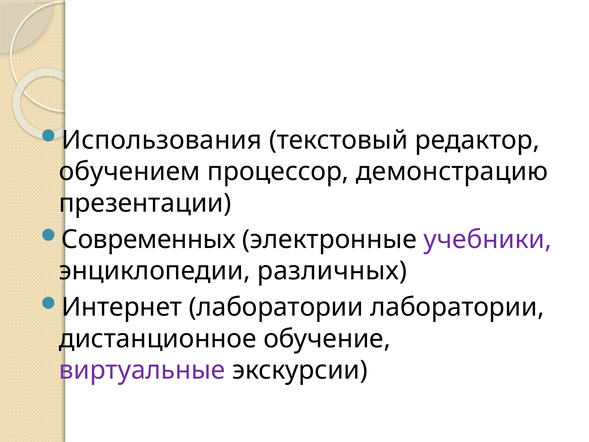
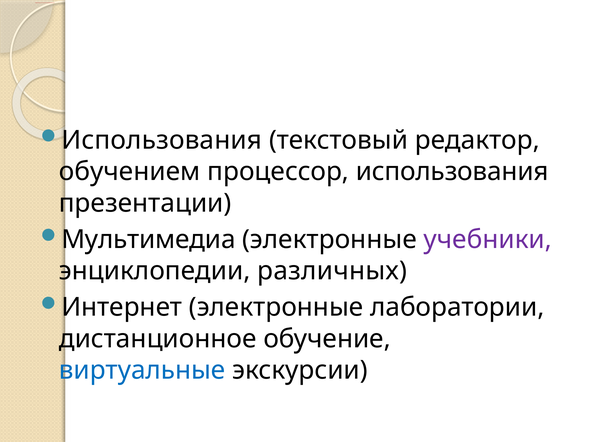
процессор демонстрацию: демонстрацию -> использования
Современных: Современных -> Мультимедиа
Интернет лаборатории: лаборатории -> электронные
виртуальные colour: purple -> blue
